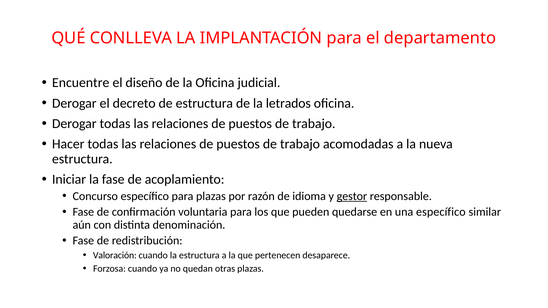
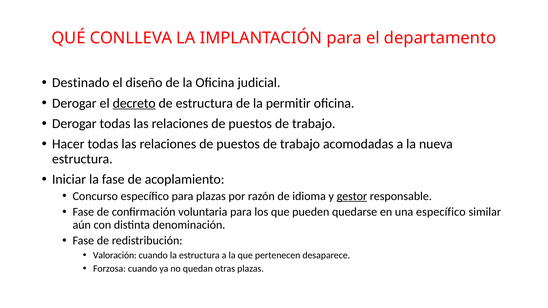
Encuentre: Encuentre -> Destinado
decreto underline: none -> present
letrados: letrados -> permitir
